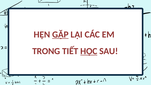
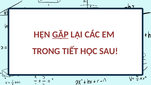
HỌC underline: present -> none
